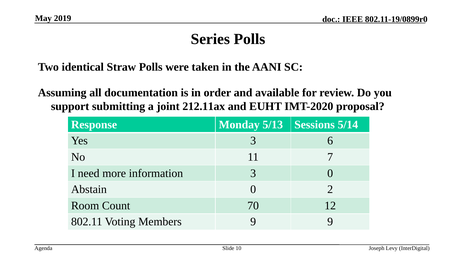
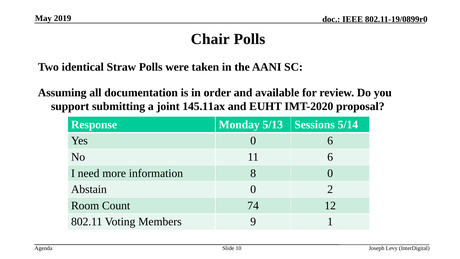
Series: Series -> Chair
212.11ax: 212.11ax -> 145.11ax
Yes 3: 3 -> 0
11 7: 7 -> 6
information 3: 3 -> 8
70: 70 -> 74
9 9: 9 -> 1
